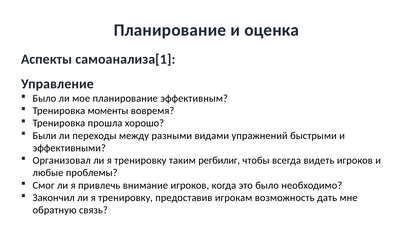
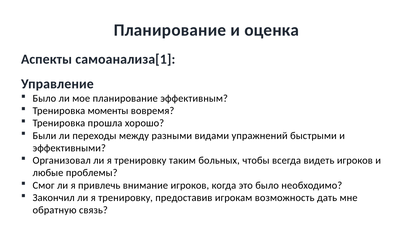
регбилиг: регбилиг -> больных
